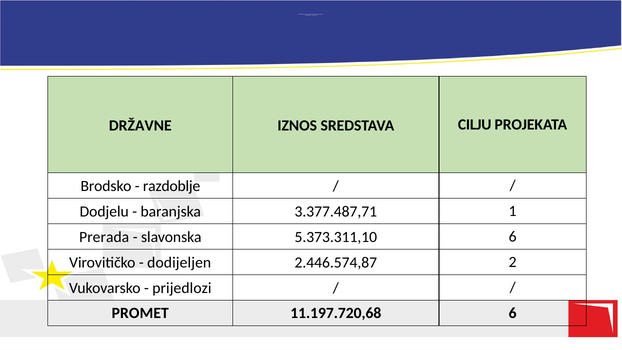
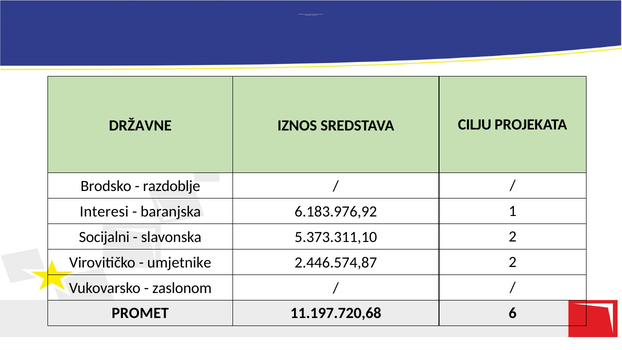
Dodjelu: Dodjelu -> Interesi
3.377.487,71: 3.377.487,71 -> 6.183.976,92
Prerada at (104, 237): Prerada -> Socijalni
5.373.311,10 6: 6 -> 2
dodijeljen: dodijeljen -> umjetnike
prijedlozi: prijedlozi -> zaslonom
